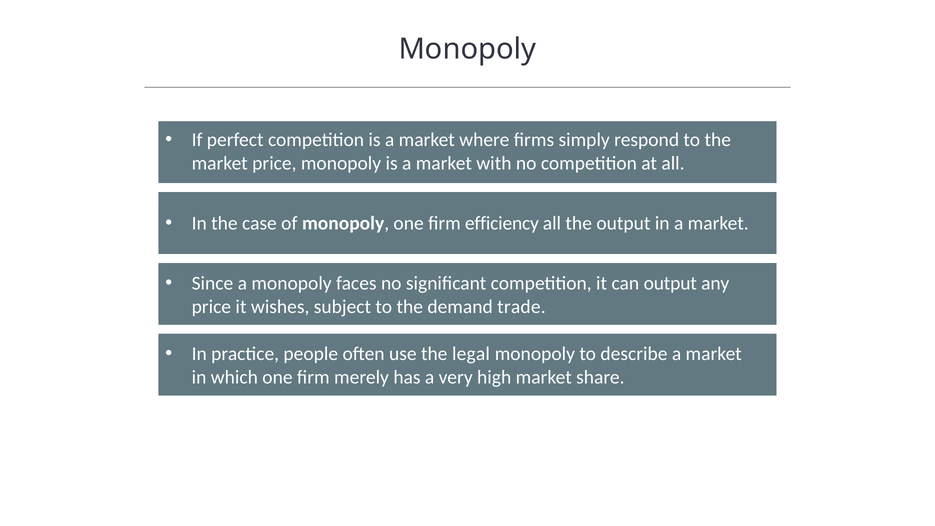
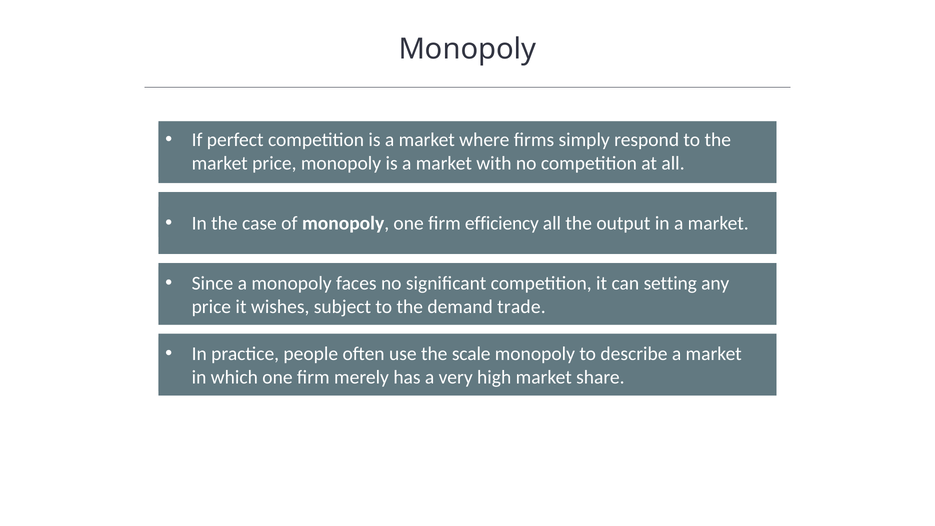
can output: output -> setting
legal: legal -> scale
